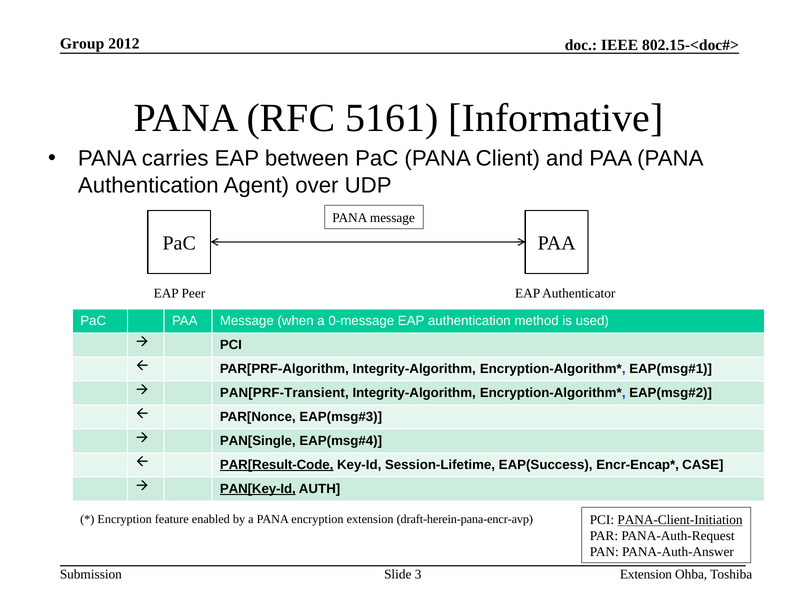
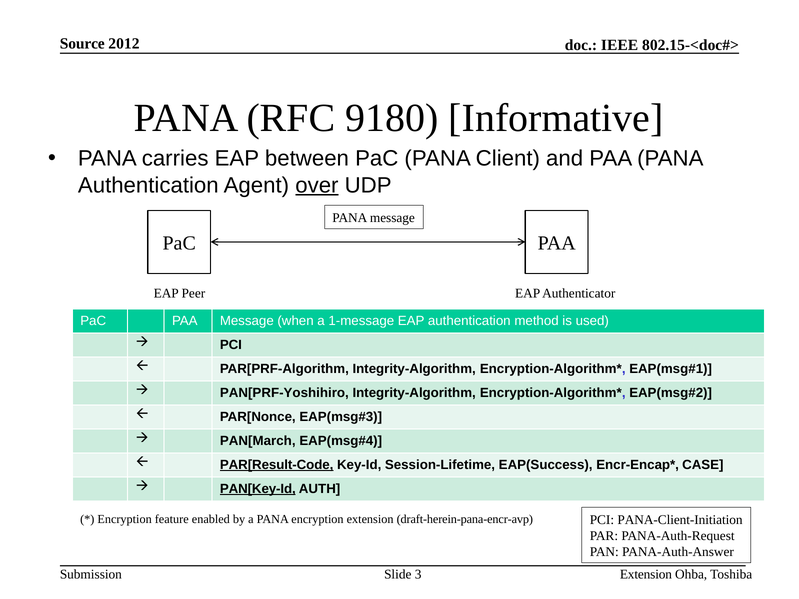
Group: Group -> Source
5161: 5161 -> 9180
over underline: none -> present
0-message: 0-message -> 1-message
PAN[PRF-Transient: PAN[PRF-Transient -> PAN[PRF-Yoshihiro
PAN[Single: PAN[Single -> PAN[March
PANA-Client-Initiation underline: present -> none
